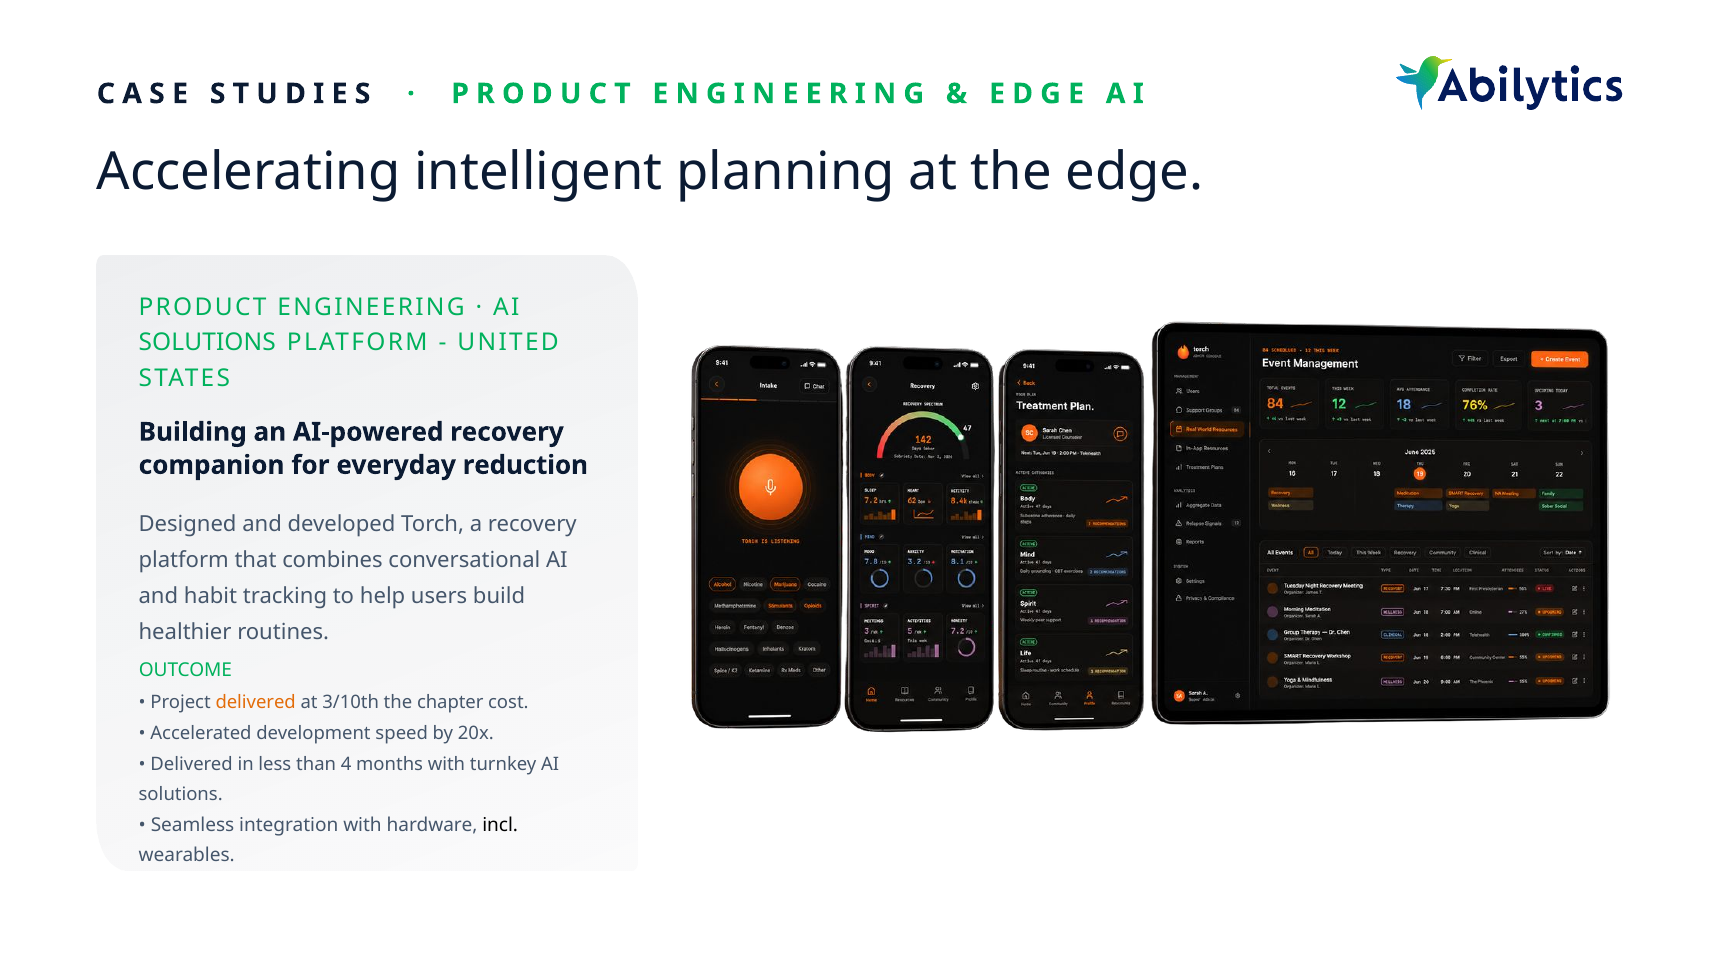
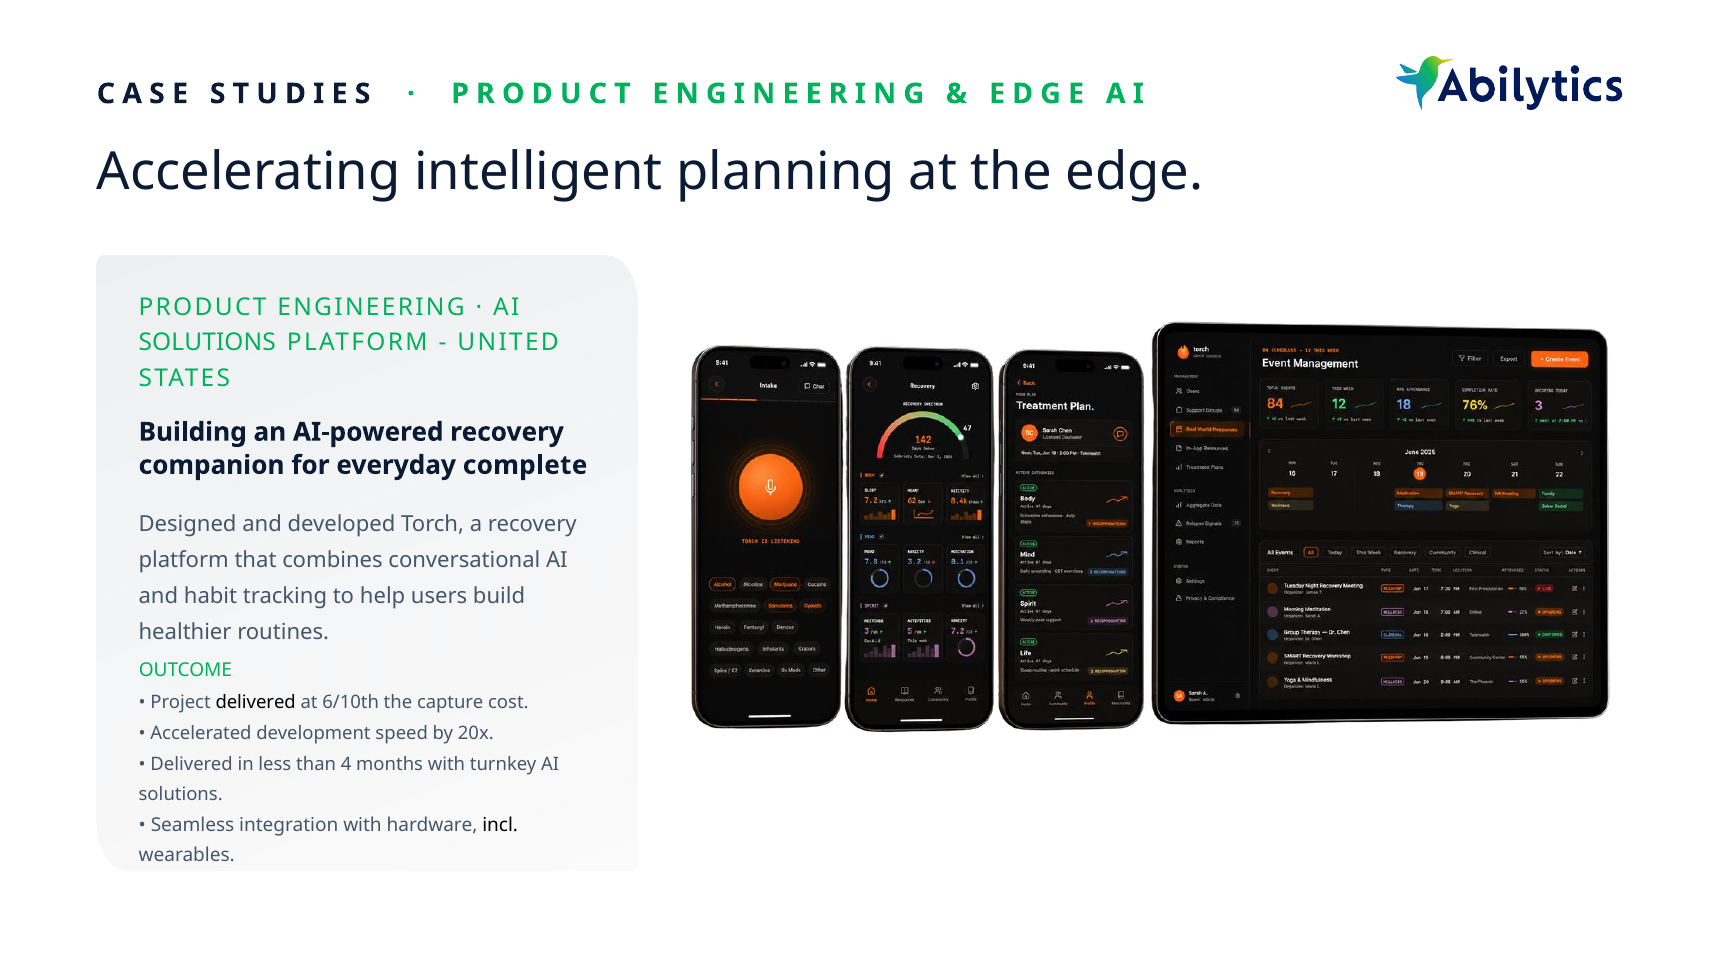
reduction: reduction -> complete
delivered at (256, 703) colour: orange -> black
3/10th: 3/10th -> 6/10th
chapter: chapter -> capture
